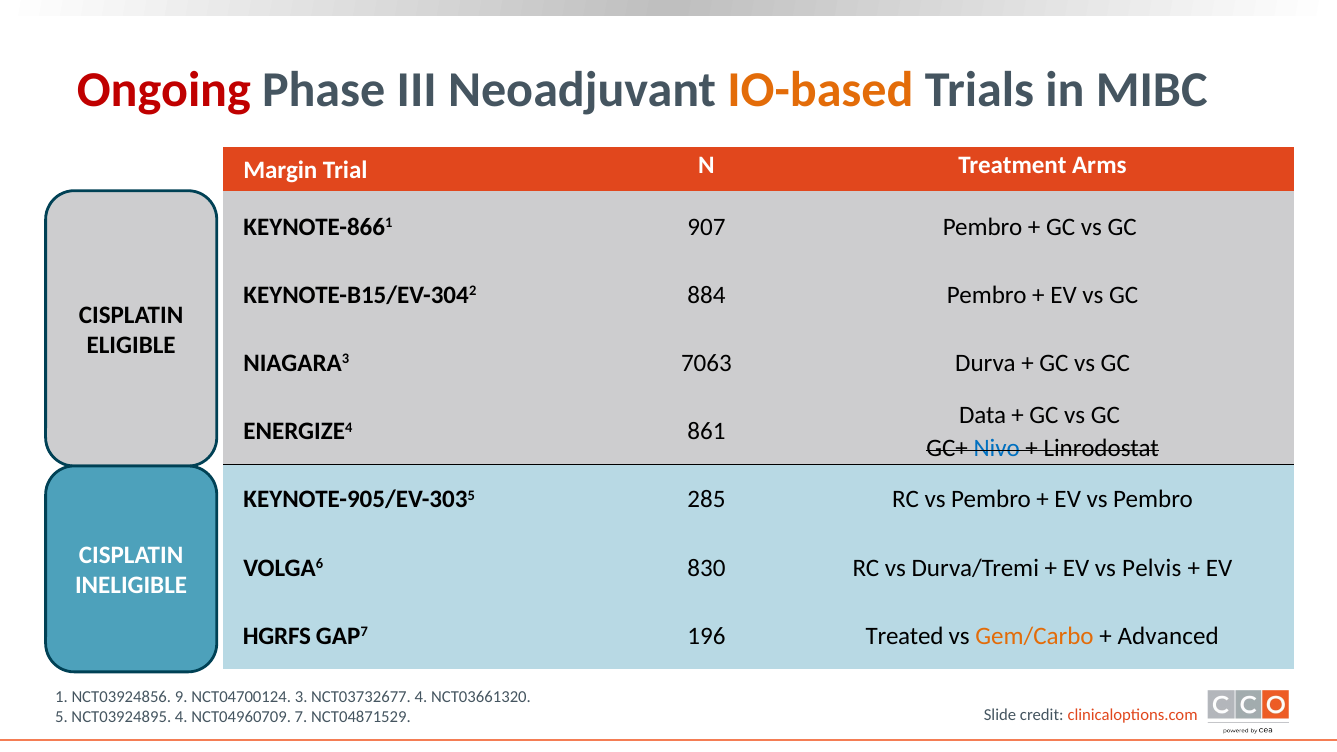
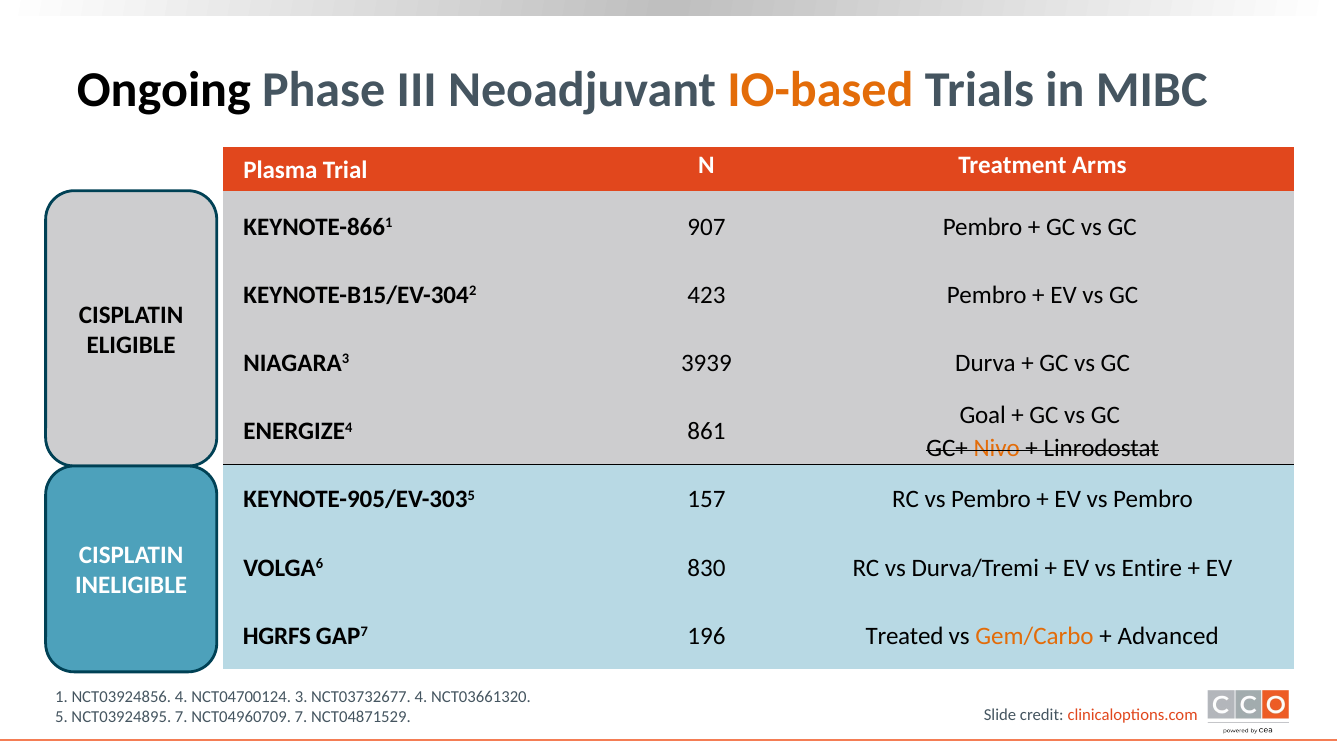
Ongoing colour: red -> black
Margin: Margin -> Plasma
884: 884 -> 423
7063: 7063 -> 3939
Data: Data -> Goal
Nivo colour: blue -> orange
285: 285 -> 157
Pelvis: Pelvis -> Entire
NCT03924856 9: 9 -> 4
NCT03924895 4: 4 -> 7
